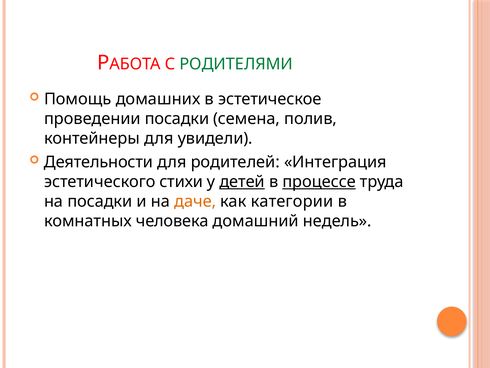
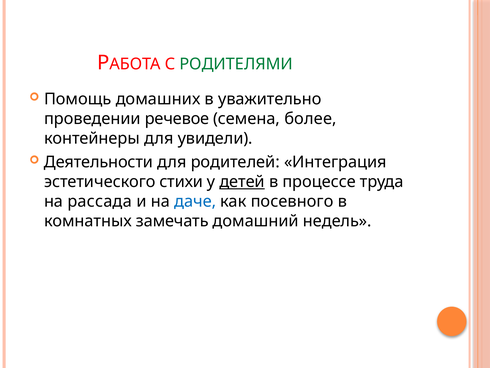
эстетическое: эстетическое -> уважительно
проведении посадки: посадки -> речевое
полив: полив -> более
процессе underline: present -> none
на посадки: посадки -> рассада
даче colour: orange -> blue
категории: категории -> посевного
человека: человека -> замечать
